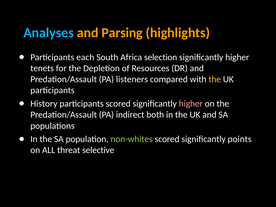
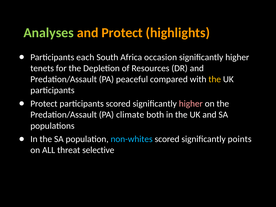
Analyses colour: light blue -> light green
and Parsing: Parsing -> Protect
selection: selection -> occasion
listeners: listeners -> peaceful
History at (44, 104): History -> Protect
indirect: indirect -> climate
non-whites colour: light green -> light blue
